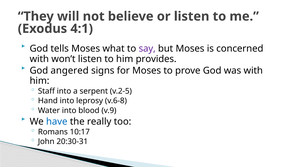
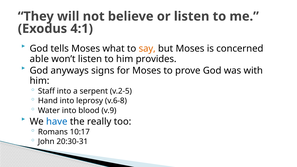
say colour: purple -> orange
with at (39, 59): with -> able
angered: angered -> anyways
